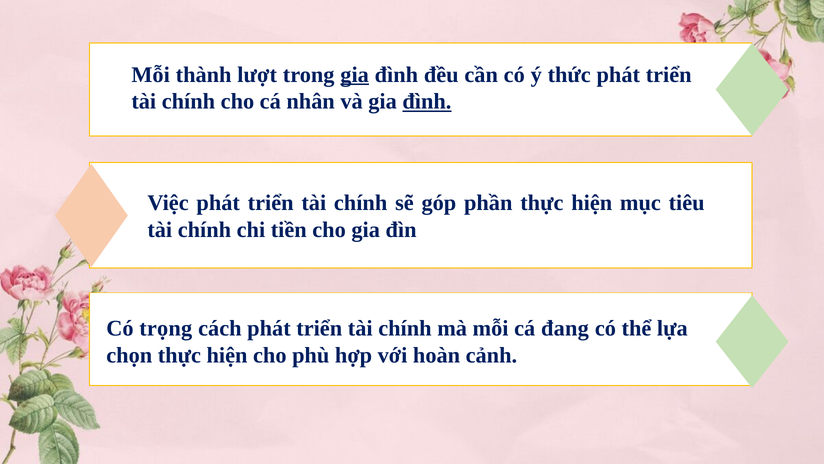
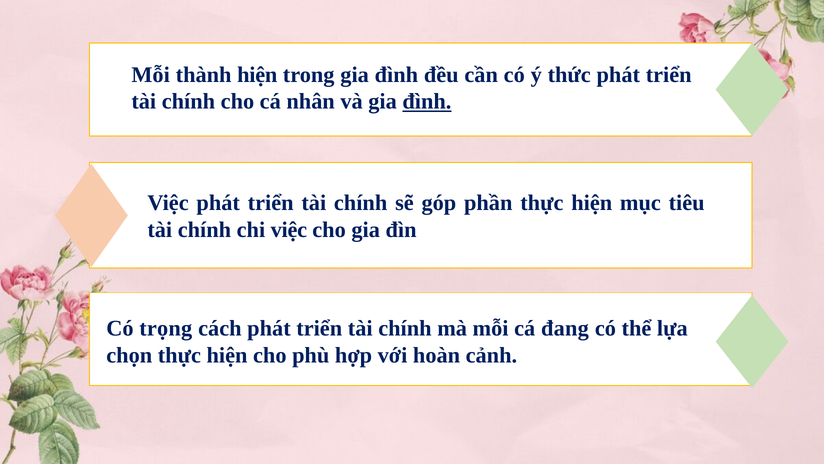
thành lượt: lượt -> hiện
gia at (355, 75) underline: present -> none
chi tiền: tiền -> việc
